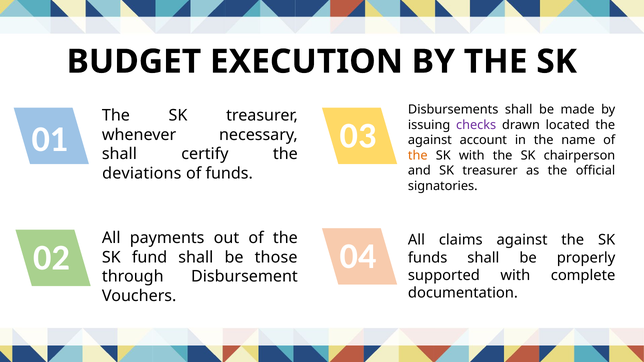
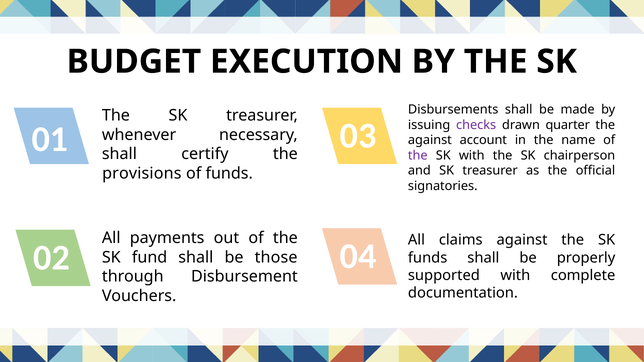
located: located -> quarter
the at (418, 156) colour: orange -> purple
deviations: deviations -> provisions
